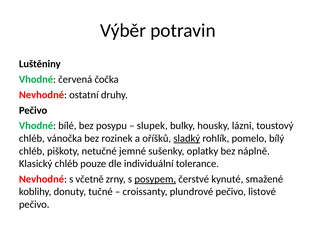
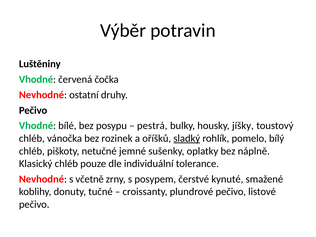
slupek: slupek -> pestrá
lázni: lázni -> jíšky
posypem underline: present -> none
